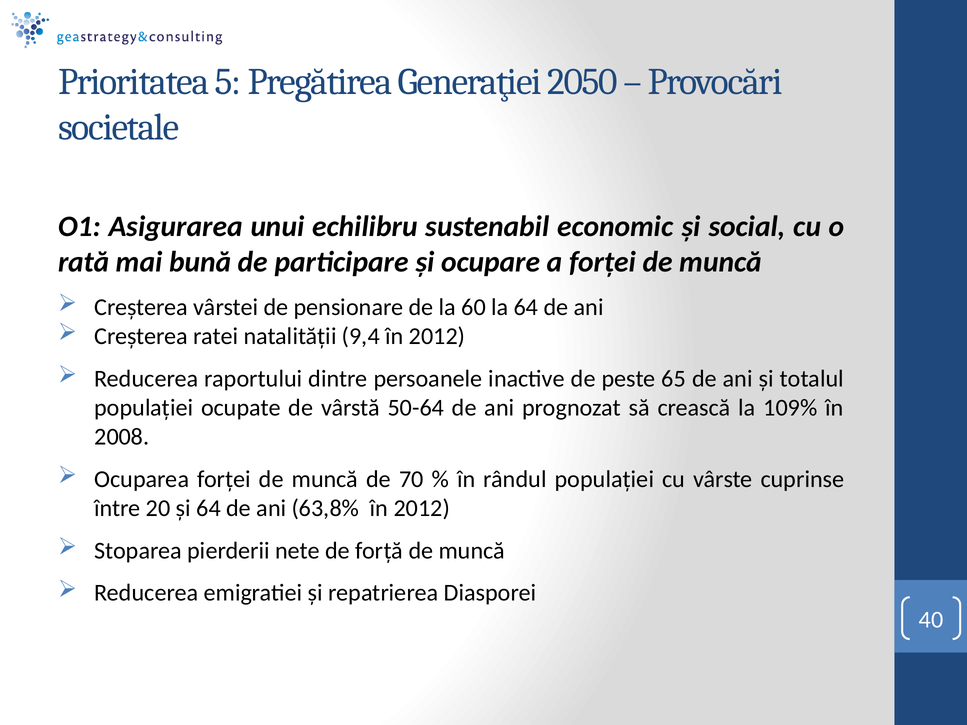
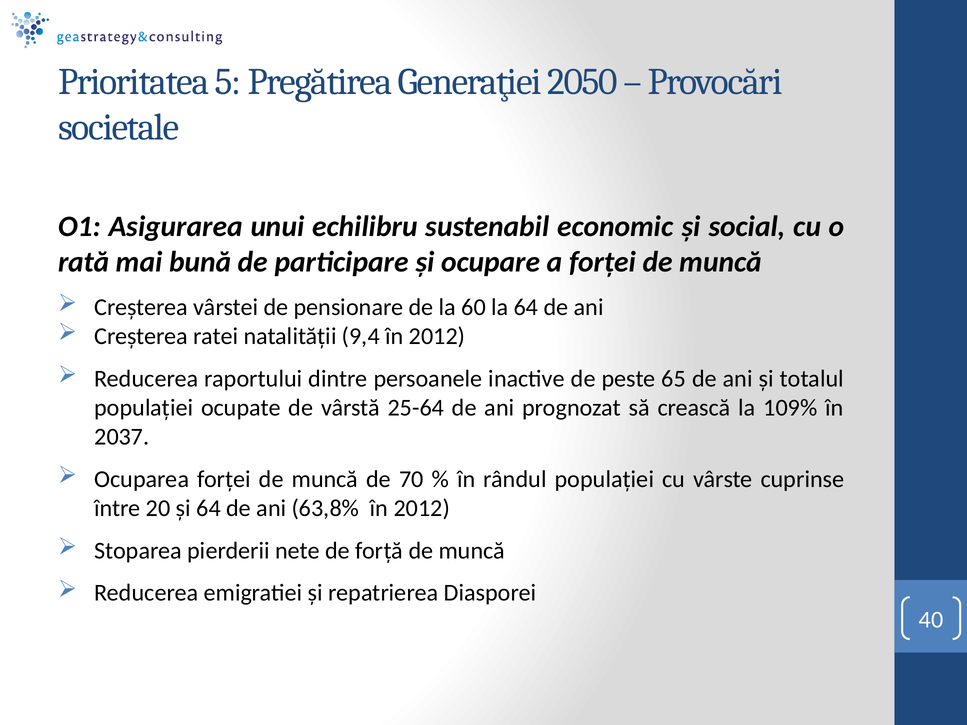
50-64: 50-64 -> 25-64
2008: 2008 -> 2037
